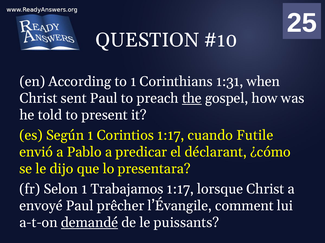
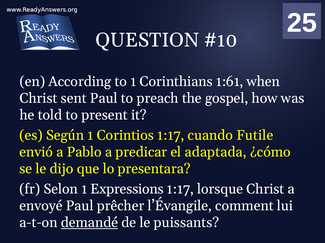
1:31: 1:31 -> 1:61
the underline: present -> none
déclarant: déclarant -> adaptada
Trabajamos: Trabajamos -> Expressions
